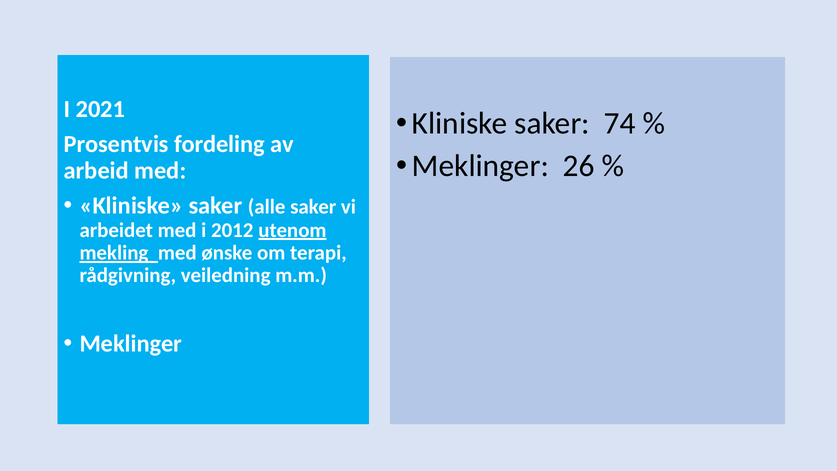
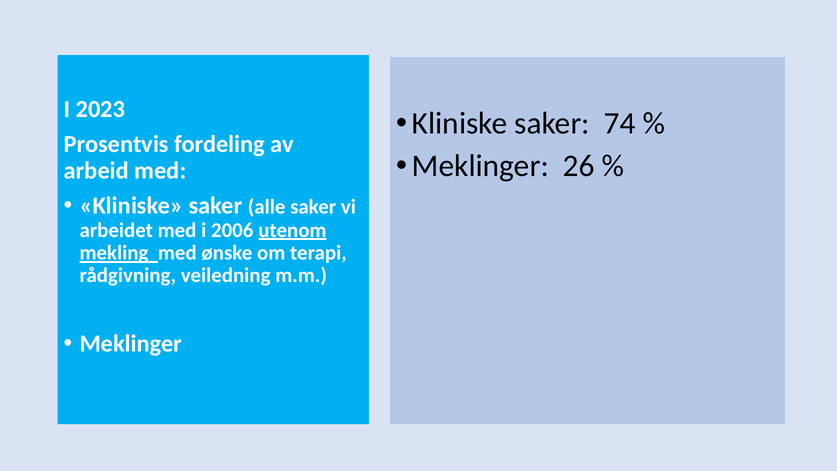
2021: 2021 -> 2023
2012: 2012 -> 2006
